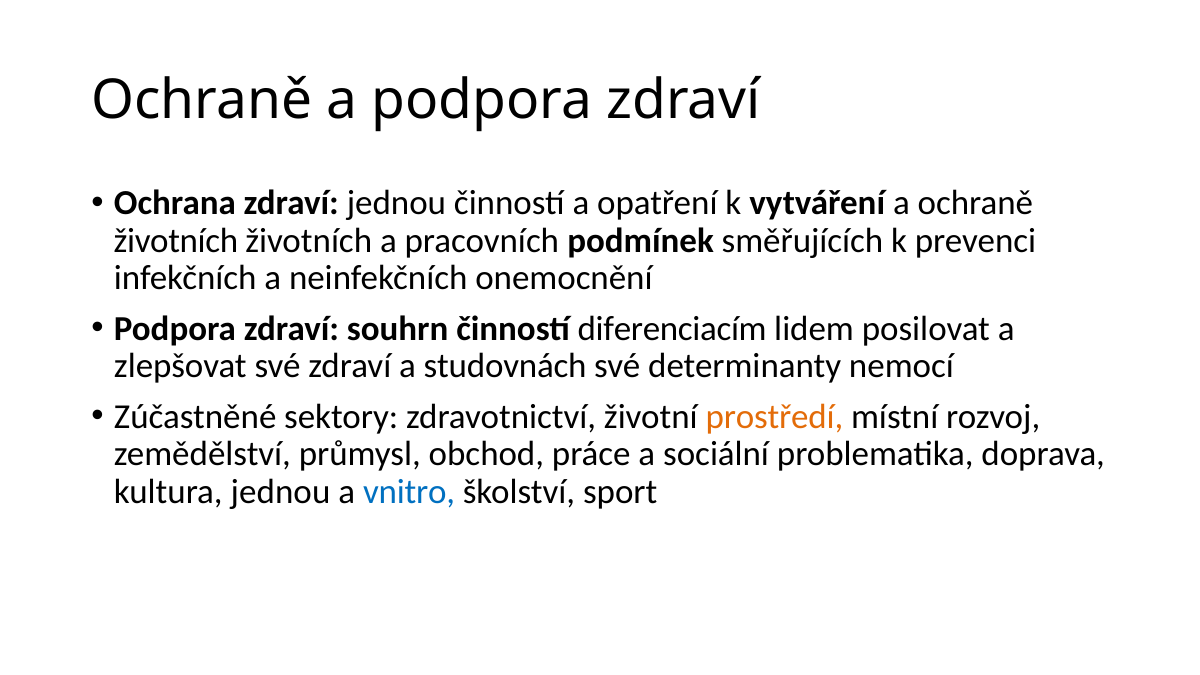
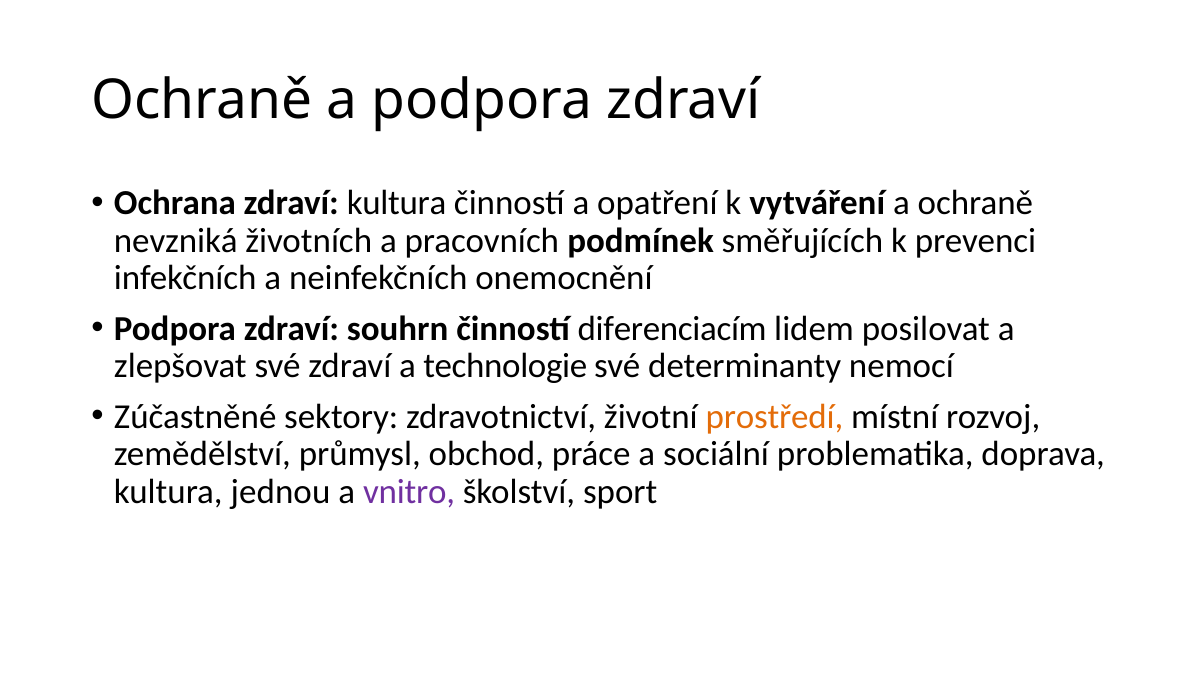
zdraví jednou: jednou -> kultura
životních at (176, 241): životních -> nevzniká
studovnách: studovnách -> technologie
vnitro colour: blue -> purple
